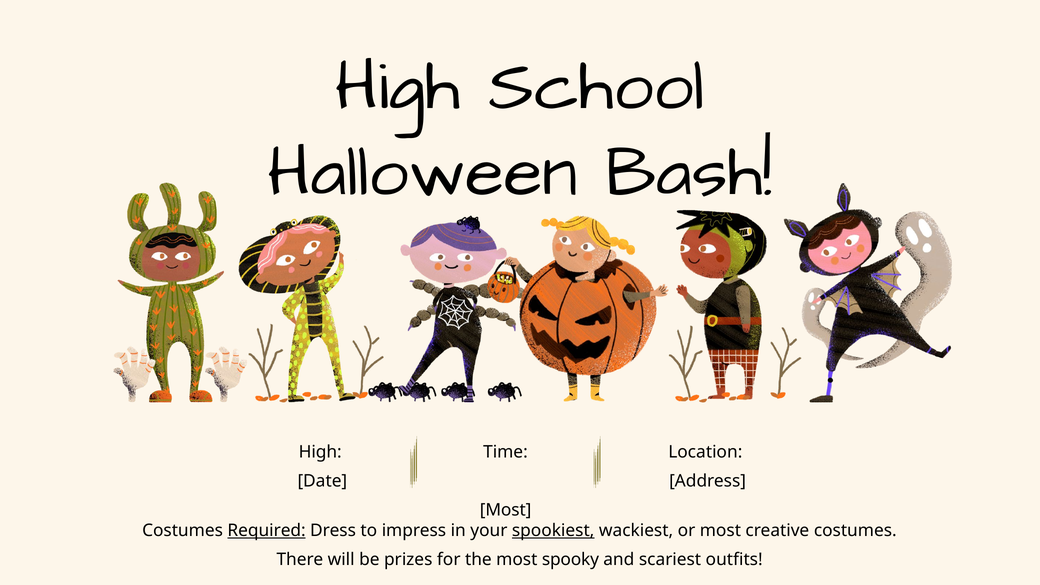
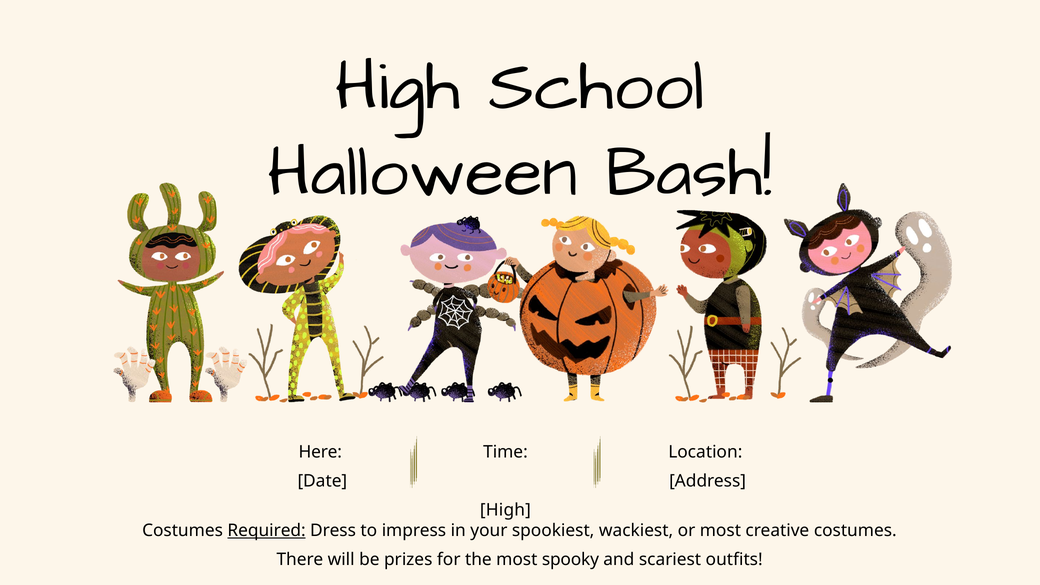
High at (320, 452): High -> Here
Most at (506, 510): Most -> High
spookiest underline: present -> none
